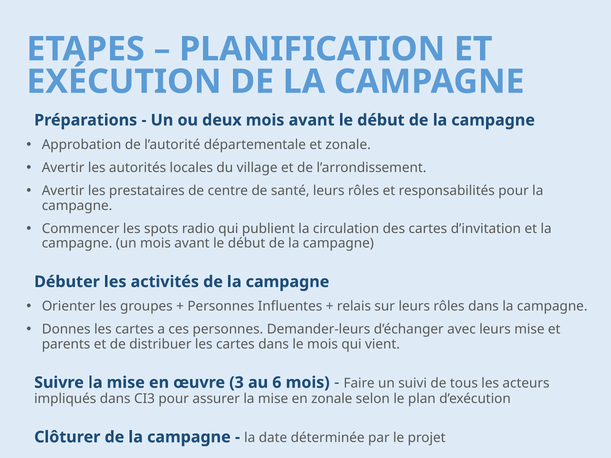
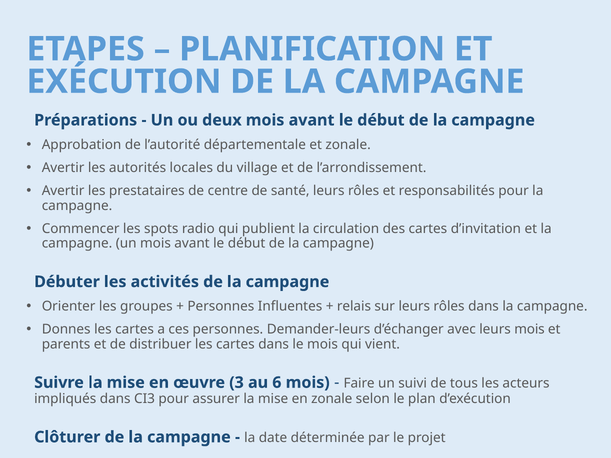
leurs mise: mise -> mois
